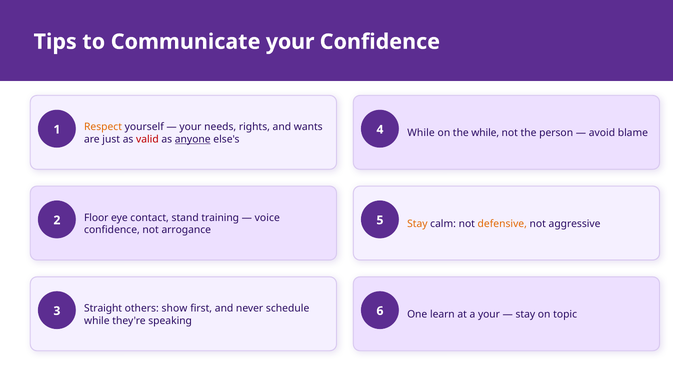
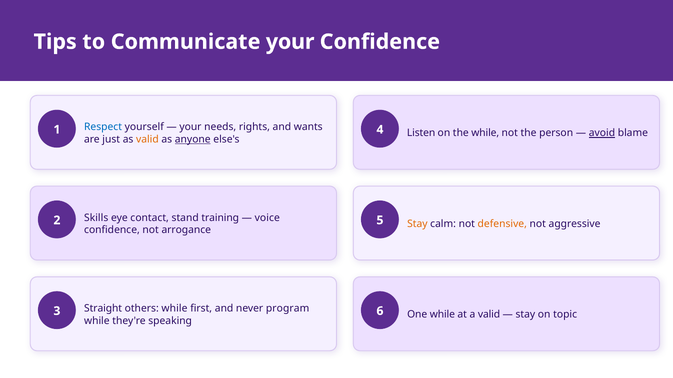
Respect colour: orange -> blue
4 While: While -> Listen
avoid underline: none -> present
valid at (147, 139) colour: red -> orange
Floor: Floor -> Skills
others show: show -> while
schedule: schedule -> program
One learn: learn -> while
a your: your -> valid
